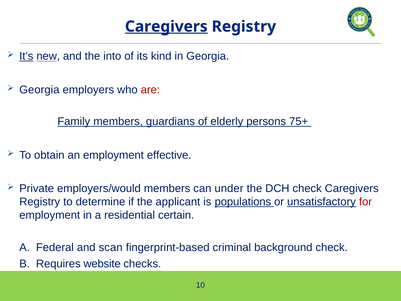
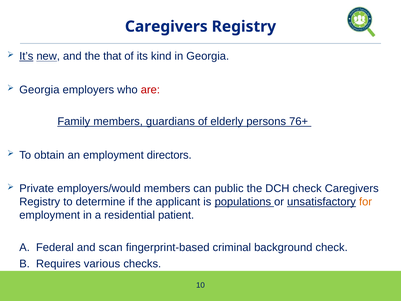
Caregivers at (166, 27) underline: present -> none
into: into -> that
75+: 75+ -> 76+
effective: effective -> directors
under: under -> public
for colour: red -> orange
certain: certain -> patient
website: website -> various
